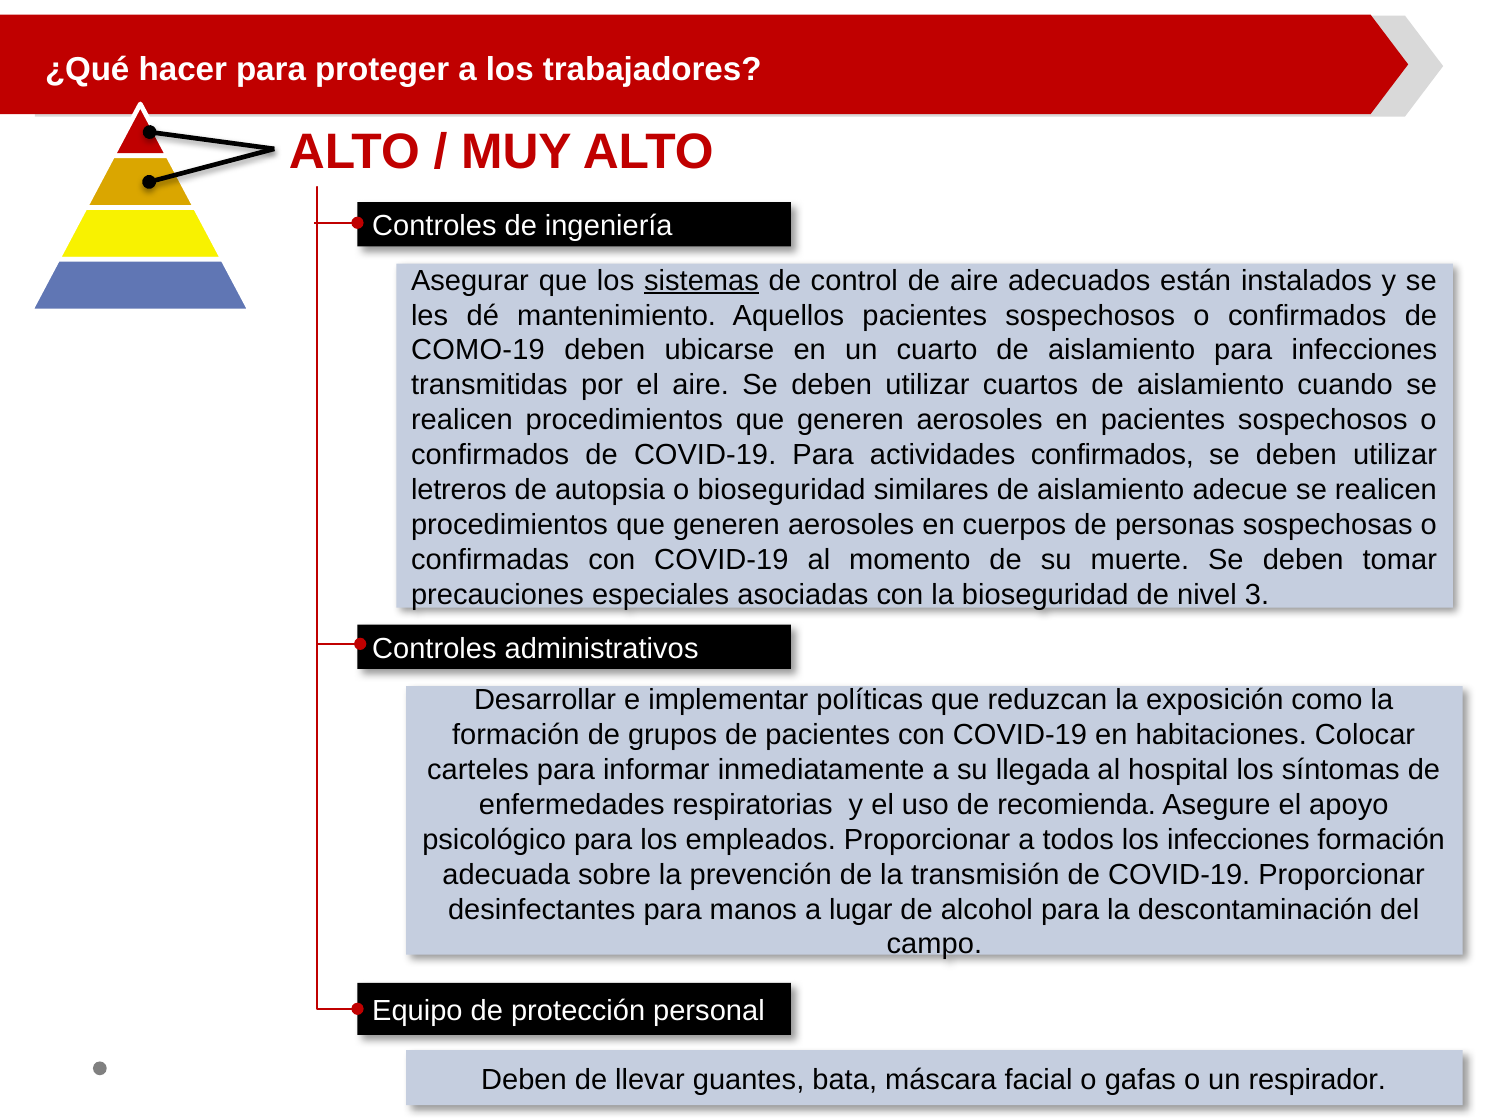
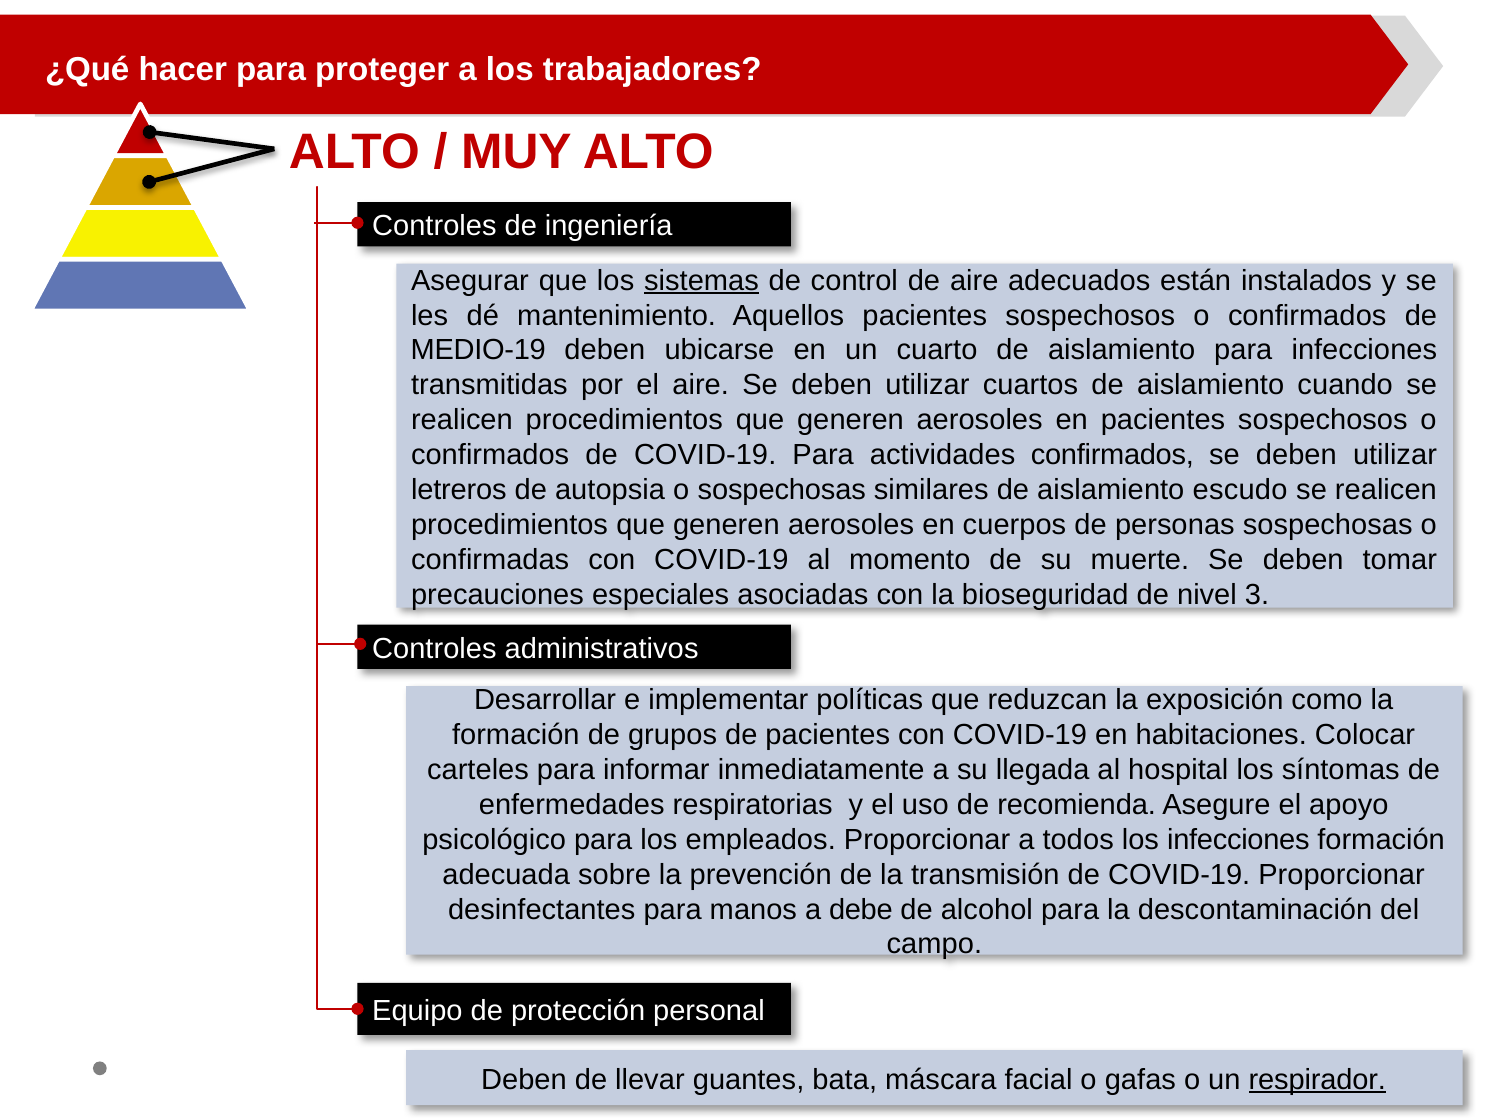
COMO-19: COMO-19 -> MEDIO-19
o bioseguridad: bioseguridad -> sospechosas
adecue: adecue -> escudo
lugar: lugar -> debe
respirador underline: none -> present
